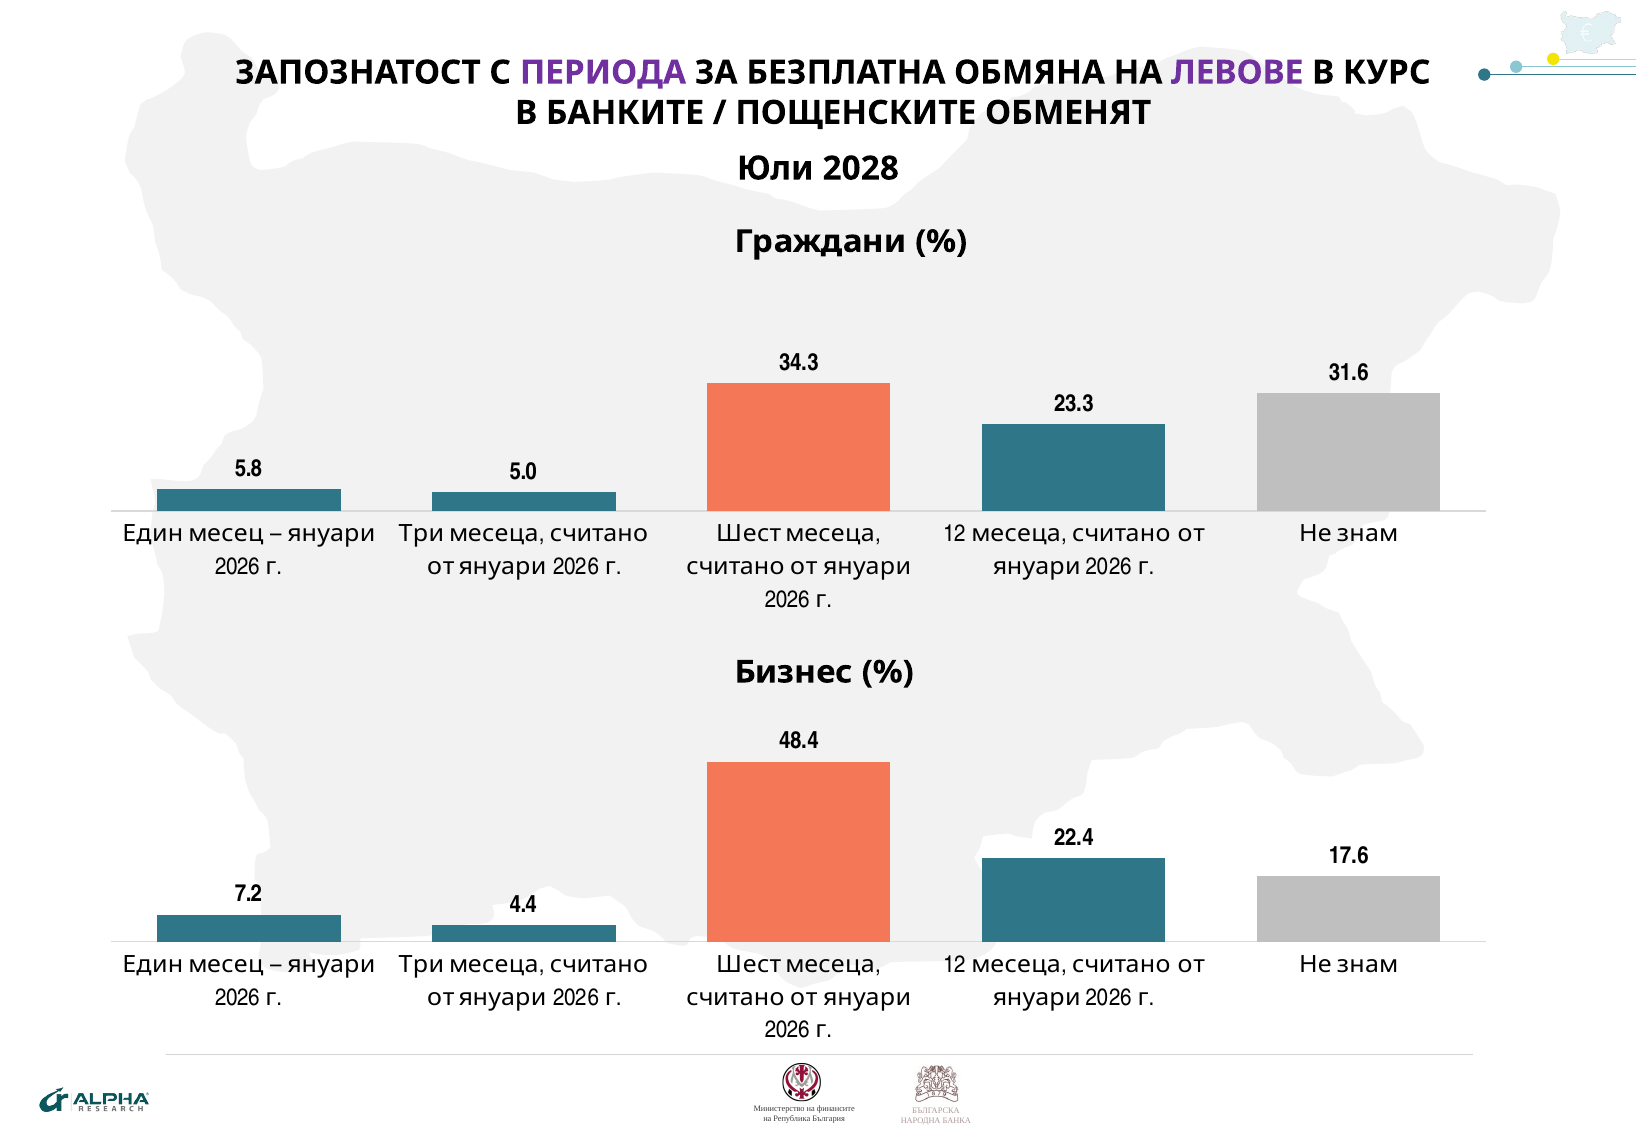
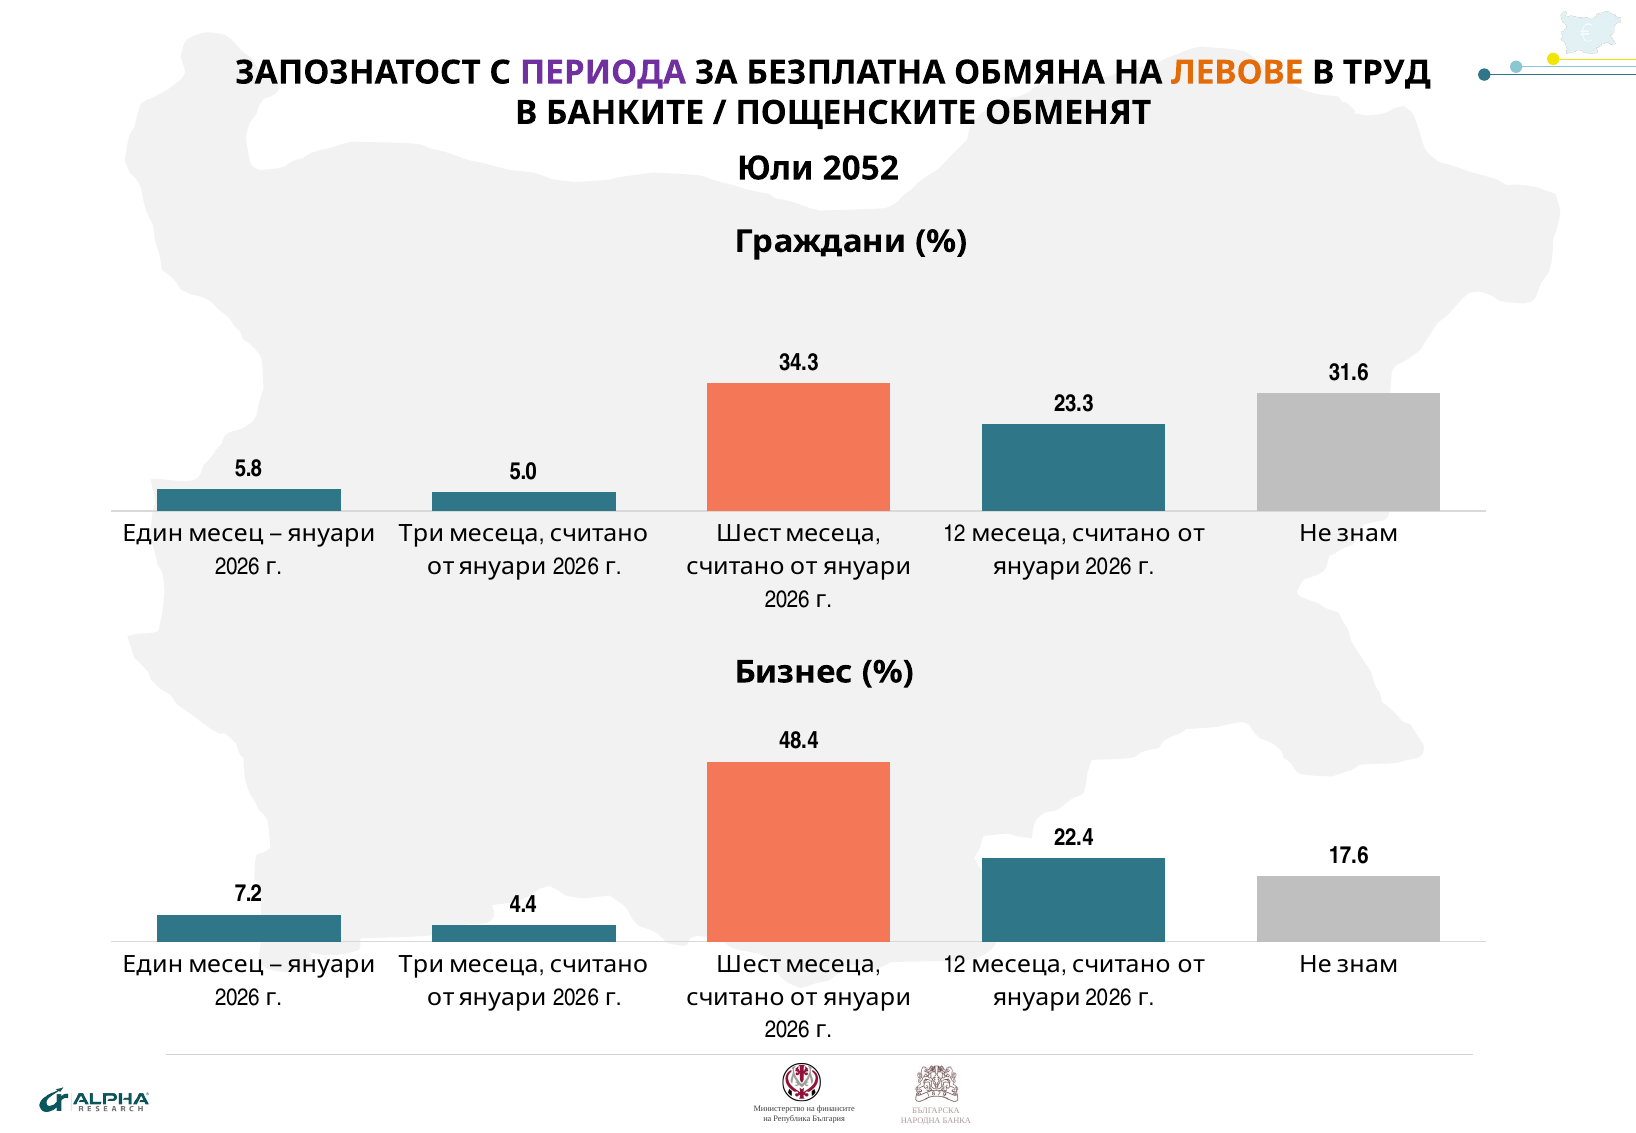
ЛЕВОВЕ colour: purple -> orange
КУРС: КУРС -> ТРУД
2028: 2028 -> 2052
